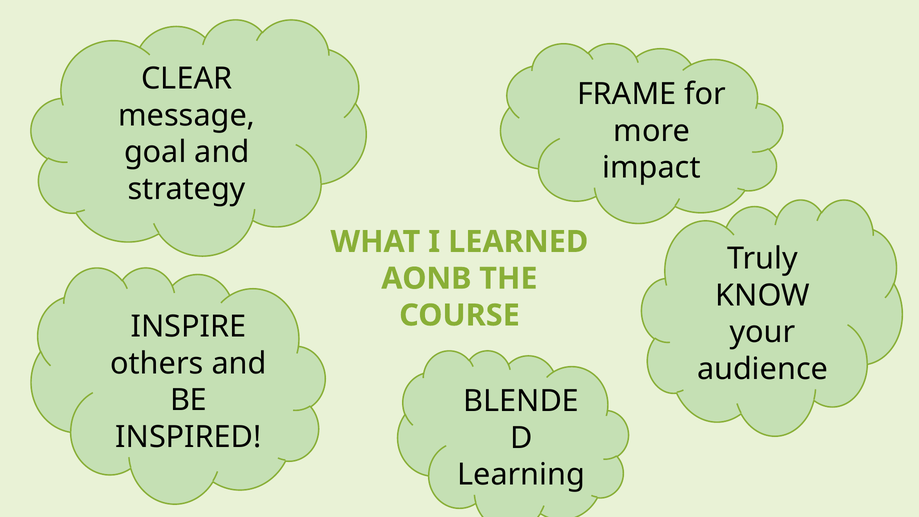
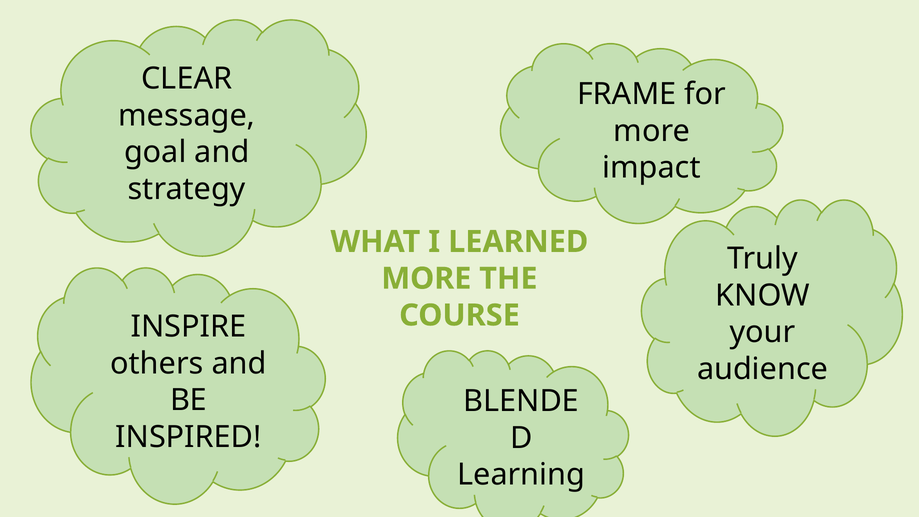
AONB at (426, 279): AONB -> MORE
